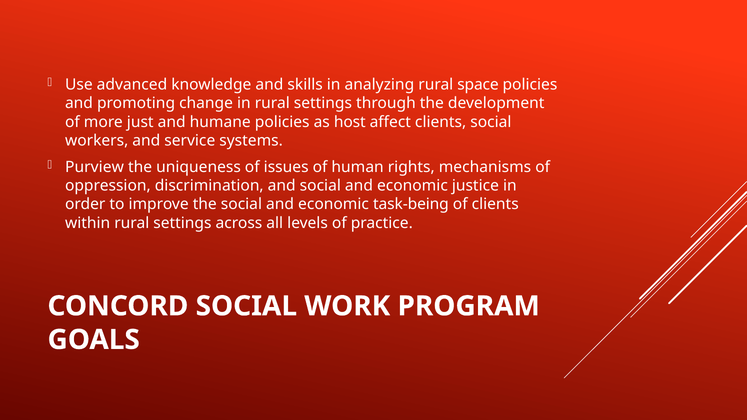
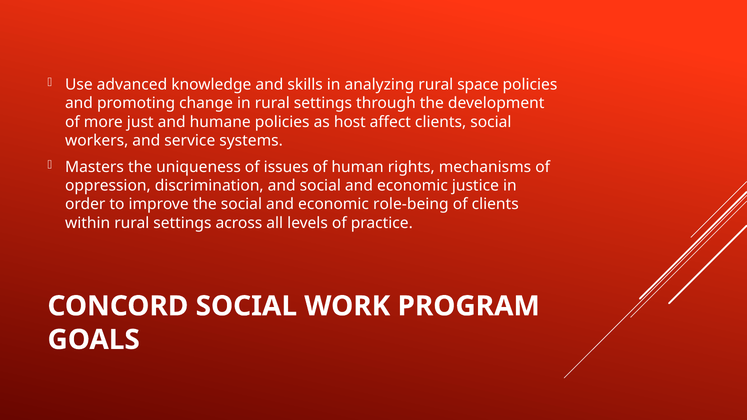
Purview: Purview -> Masters
task-being: task-being -> role-being
